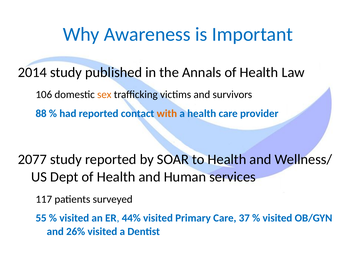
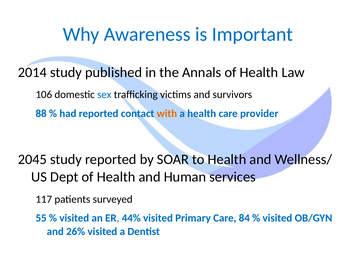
sex colour: orange -> blue
2077: 2077 -> 2045
37: 37 -> 84
